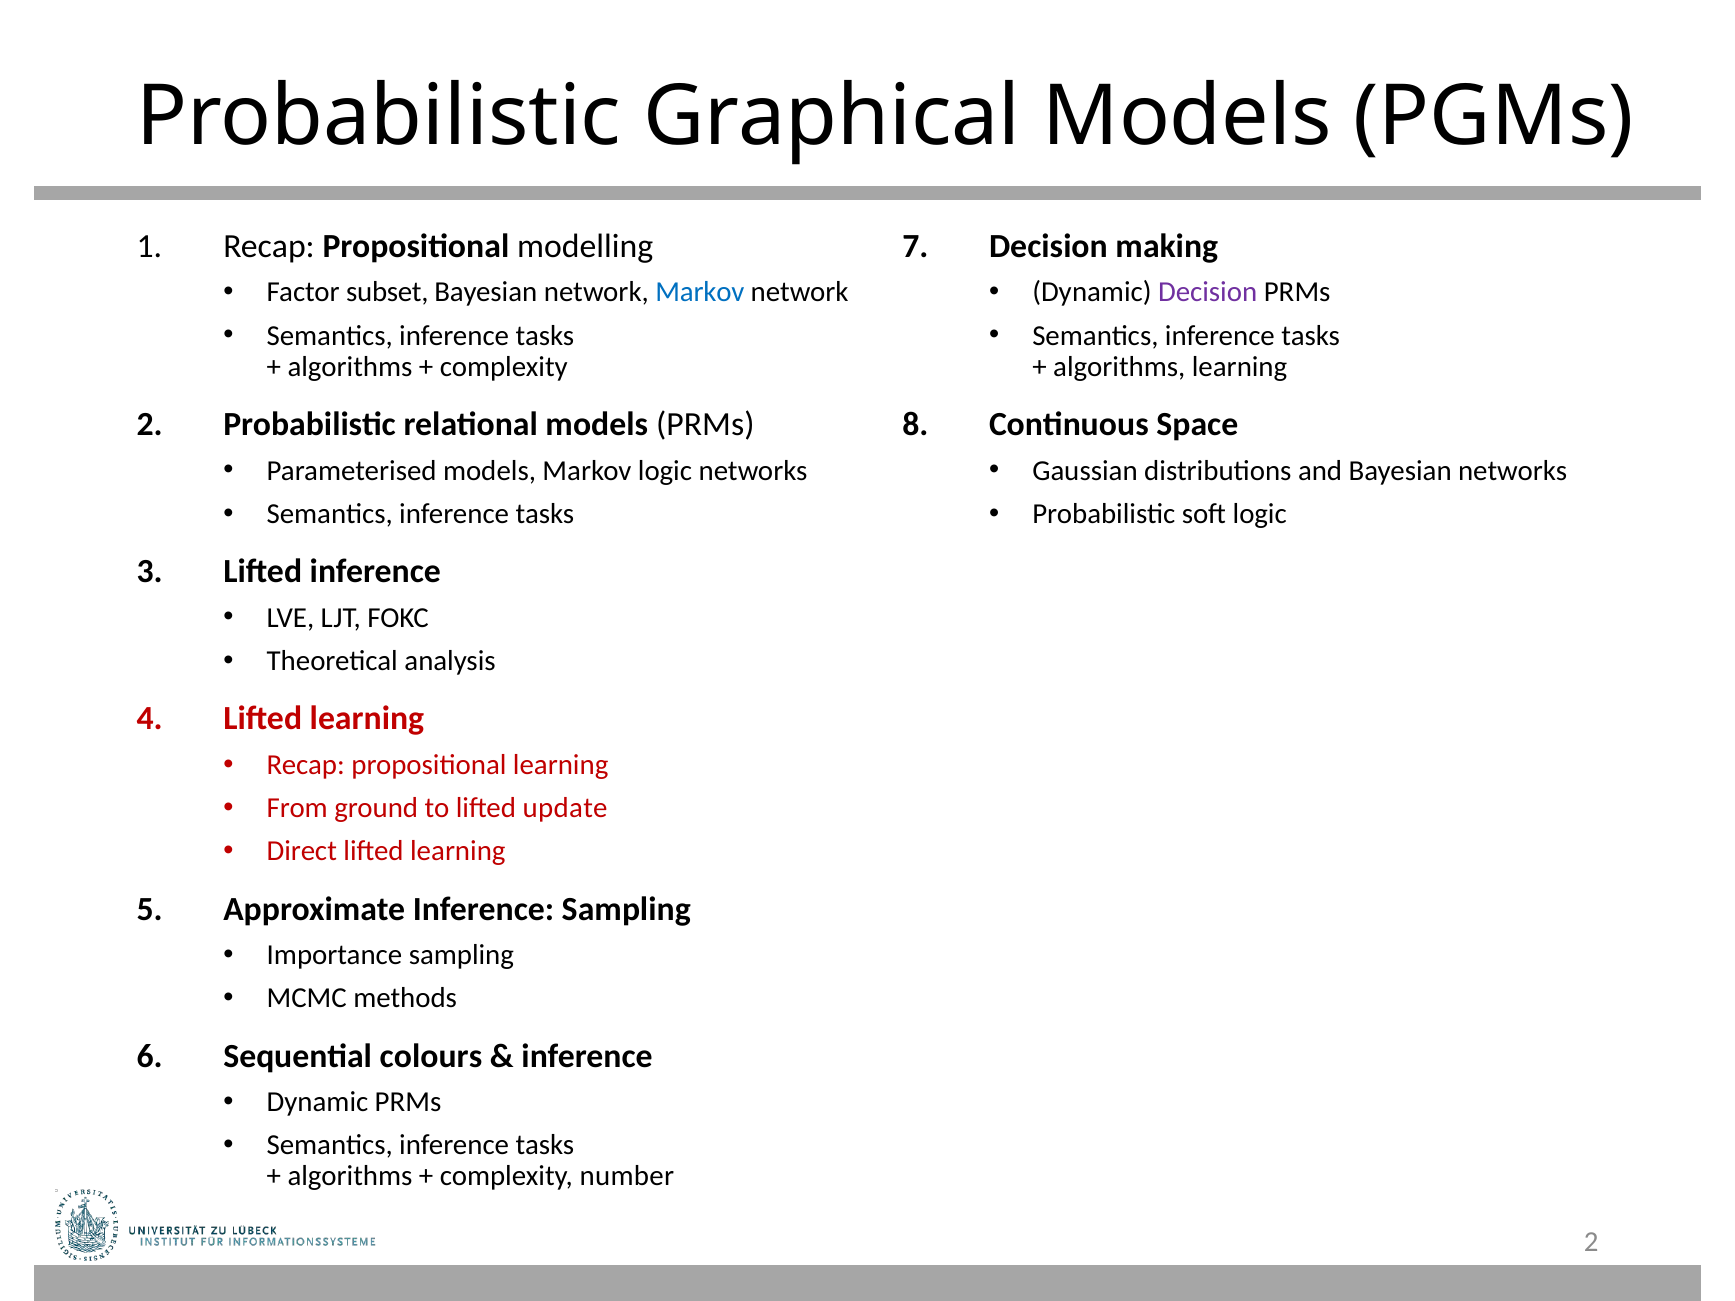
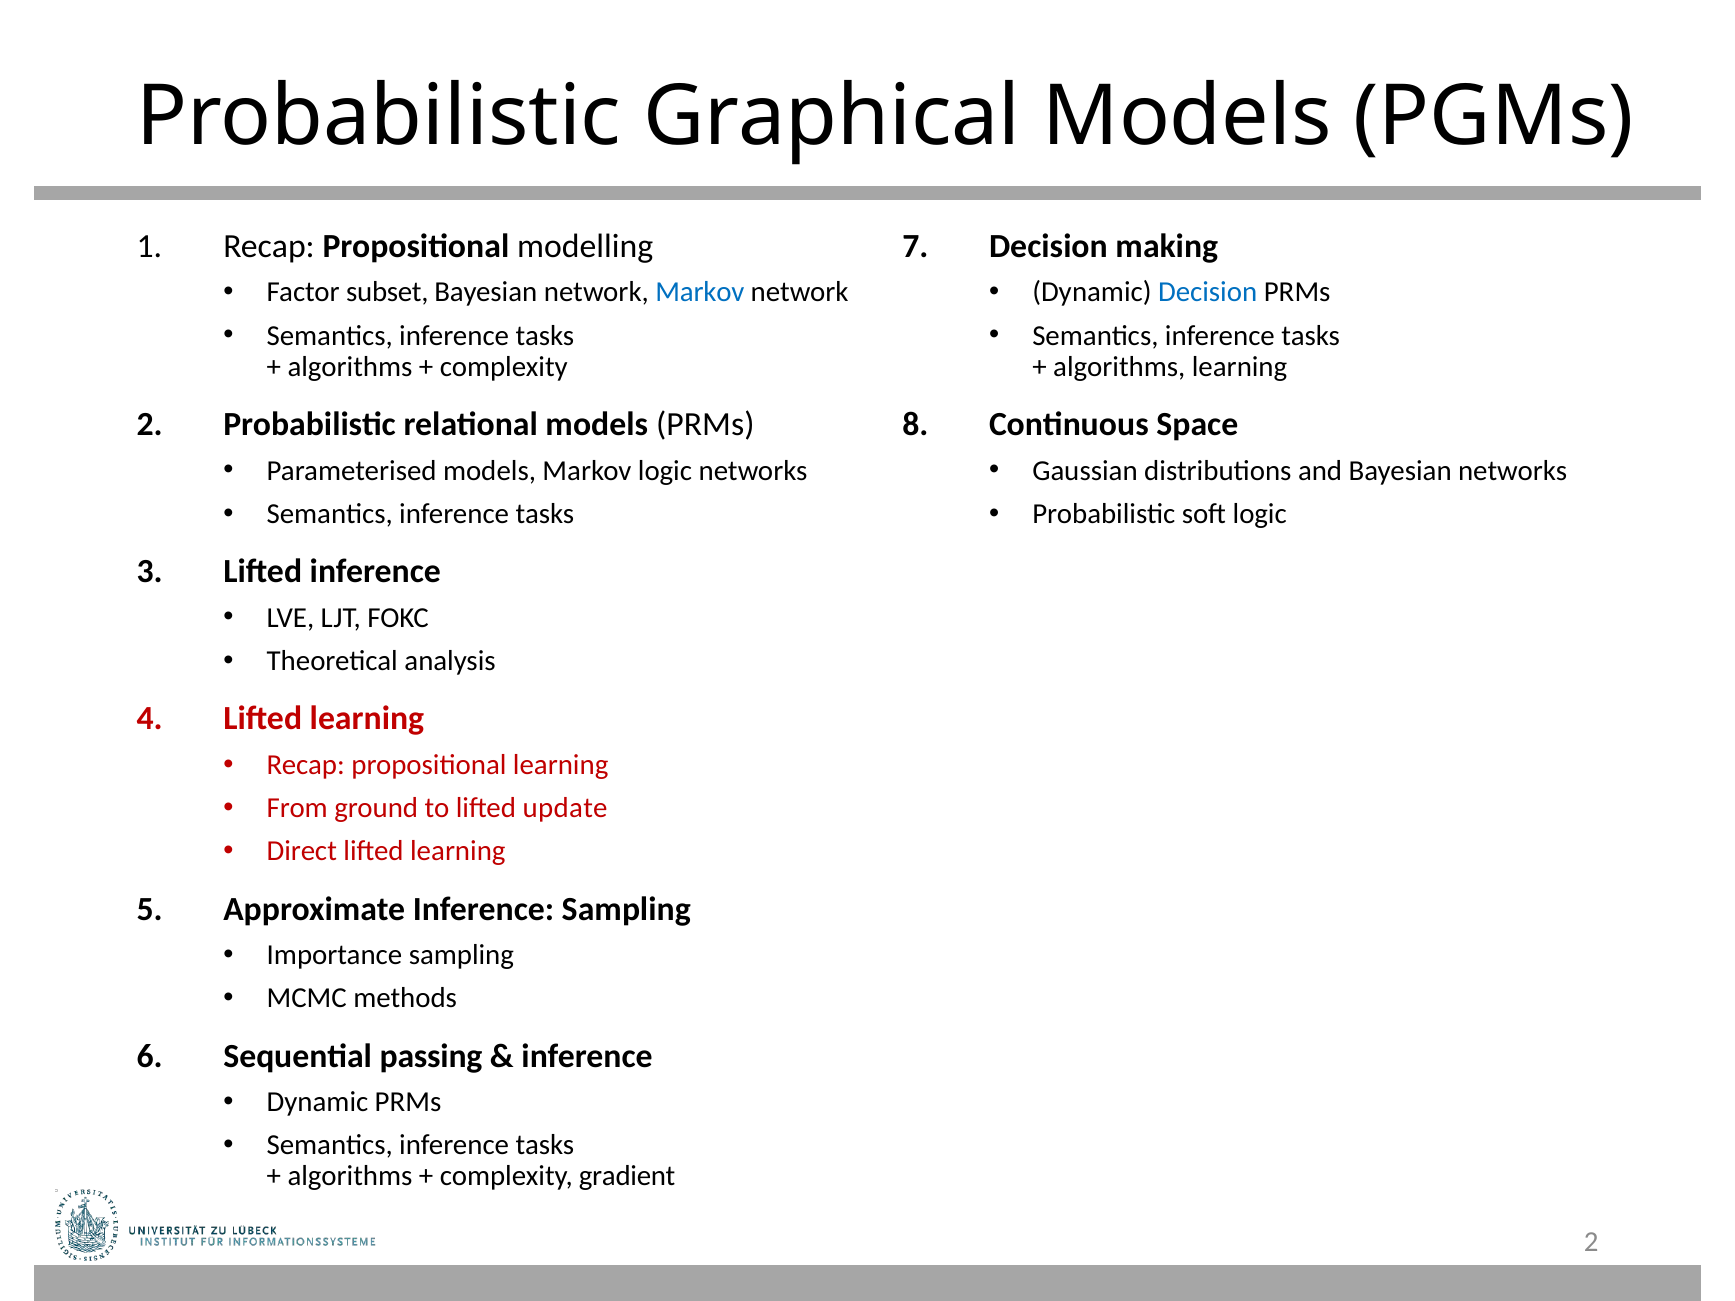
Decision at (1208, 292) colour: purple -> blue
colours: colours -> passing
number: number -> gradient
